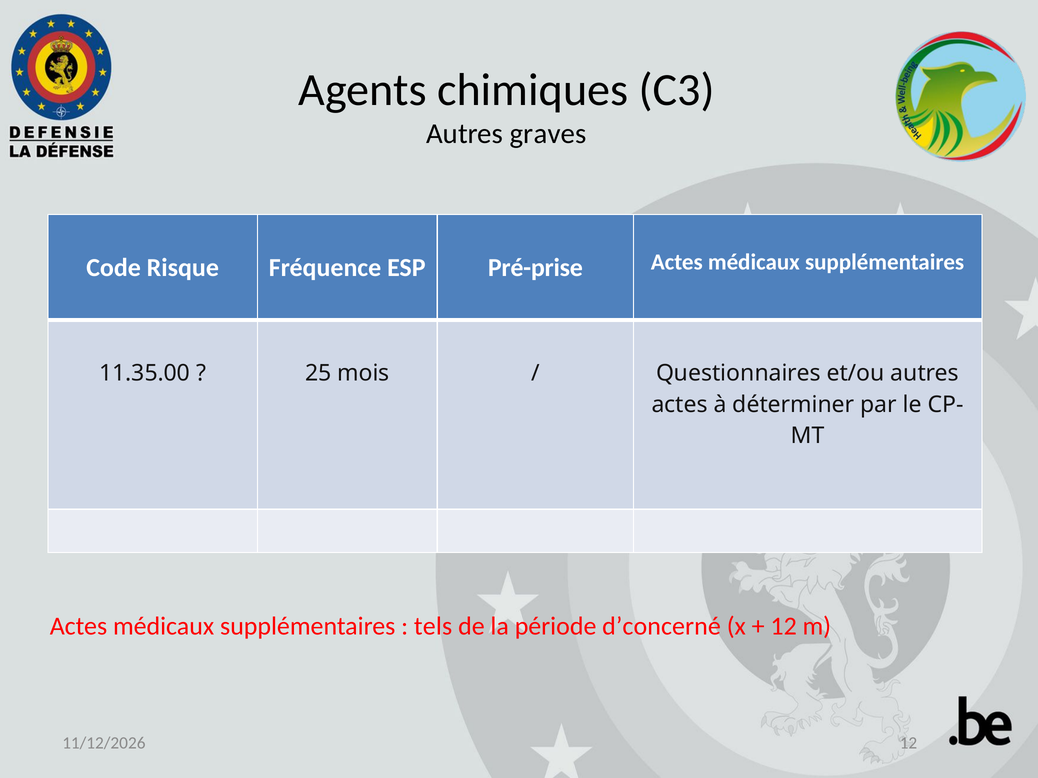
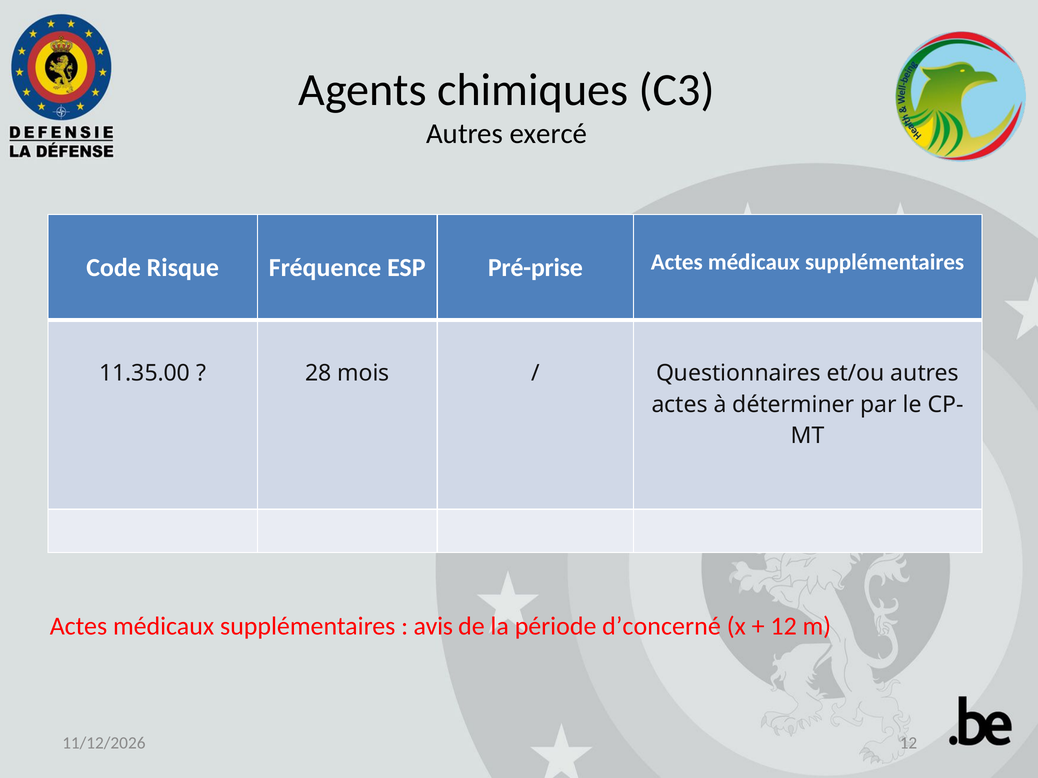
graves: graves -> exercé
25: 25 -> 28
tels: tels -> avis
